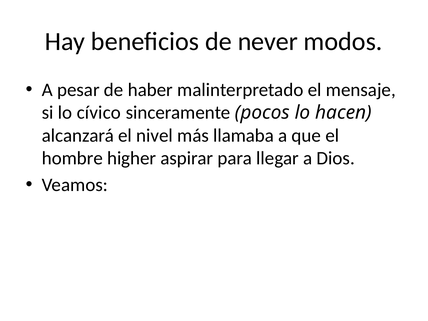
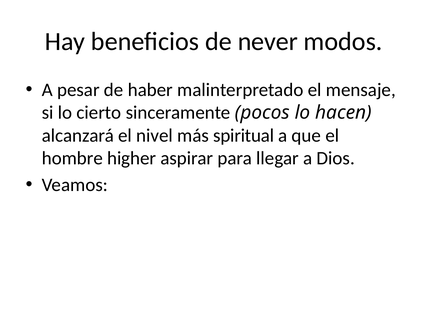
cívico: cívico -> cierto
llamaba: llamaba -> spiritual
